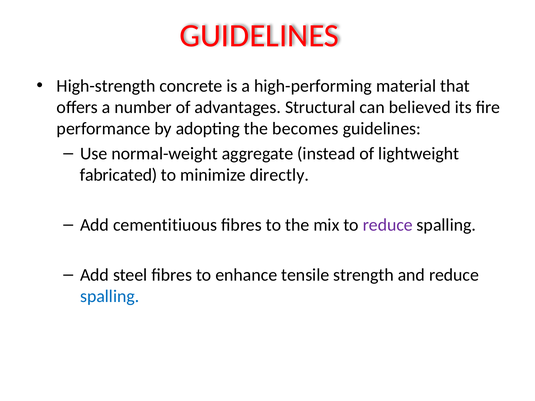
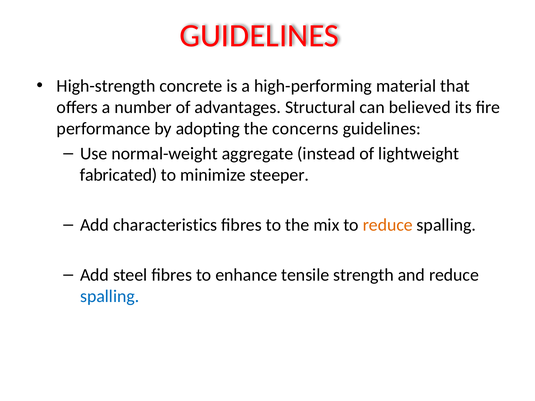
becomes: becomes -> concerns
directly: directly -> steeper
cementitiuous: cementitiuous -> characteristics
reduce at (388, 225) colour: purple -> orange
